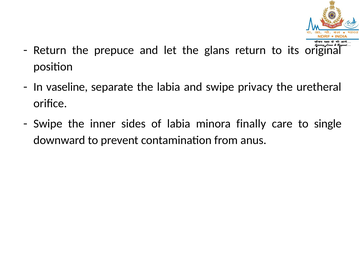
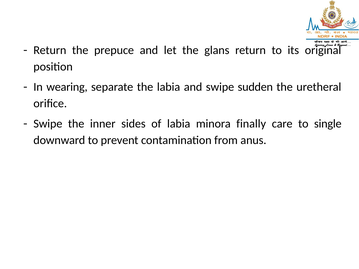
vaseline: vaseline -> wearing
privacy: privacy -> sudden
